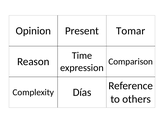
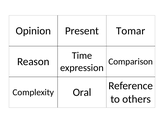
Días: Días -> Oral
